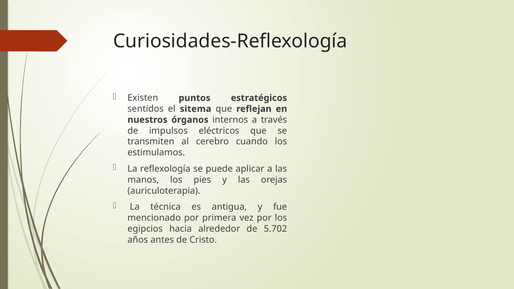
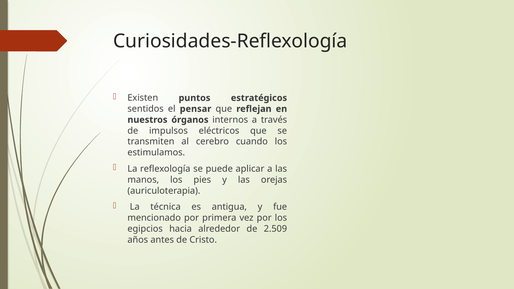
sitema: sitema -> pensar
5.702: 5.702 -> 2.509
